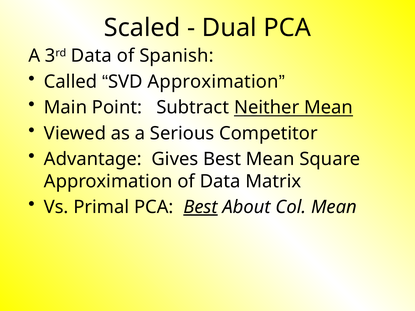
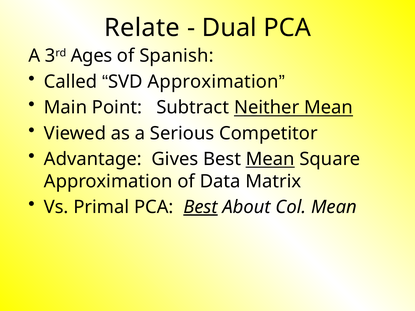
Scaled: Scaled -> Relate
3rd Data: Data -> Ages
Mean at (270, 159) underline: none -> present
